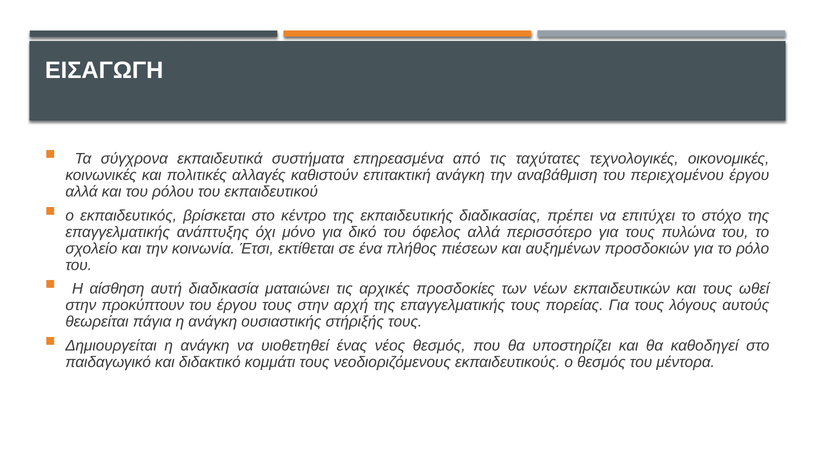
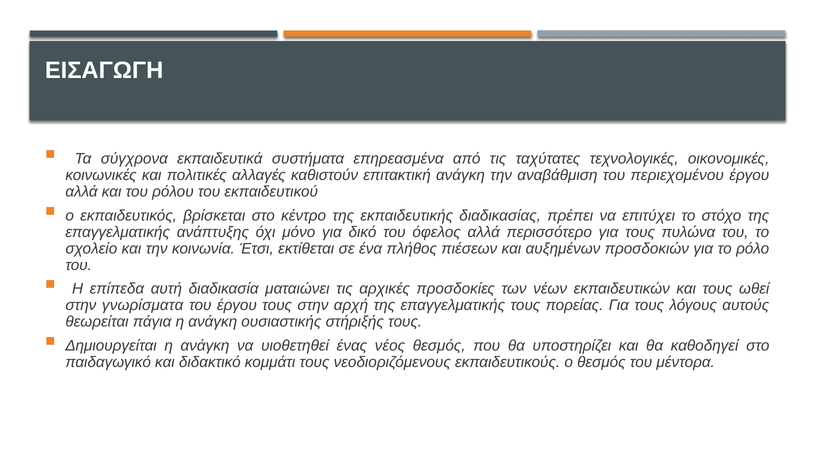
αίσθηση: αίσθηση -> επίπεδα
προκύπτουν: προκύπτουν -> γνωρίσματα
